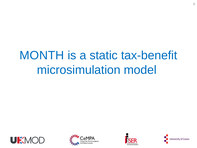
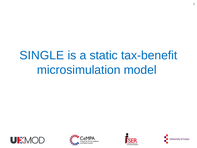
MONTH: MONTH -> SINGLE
